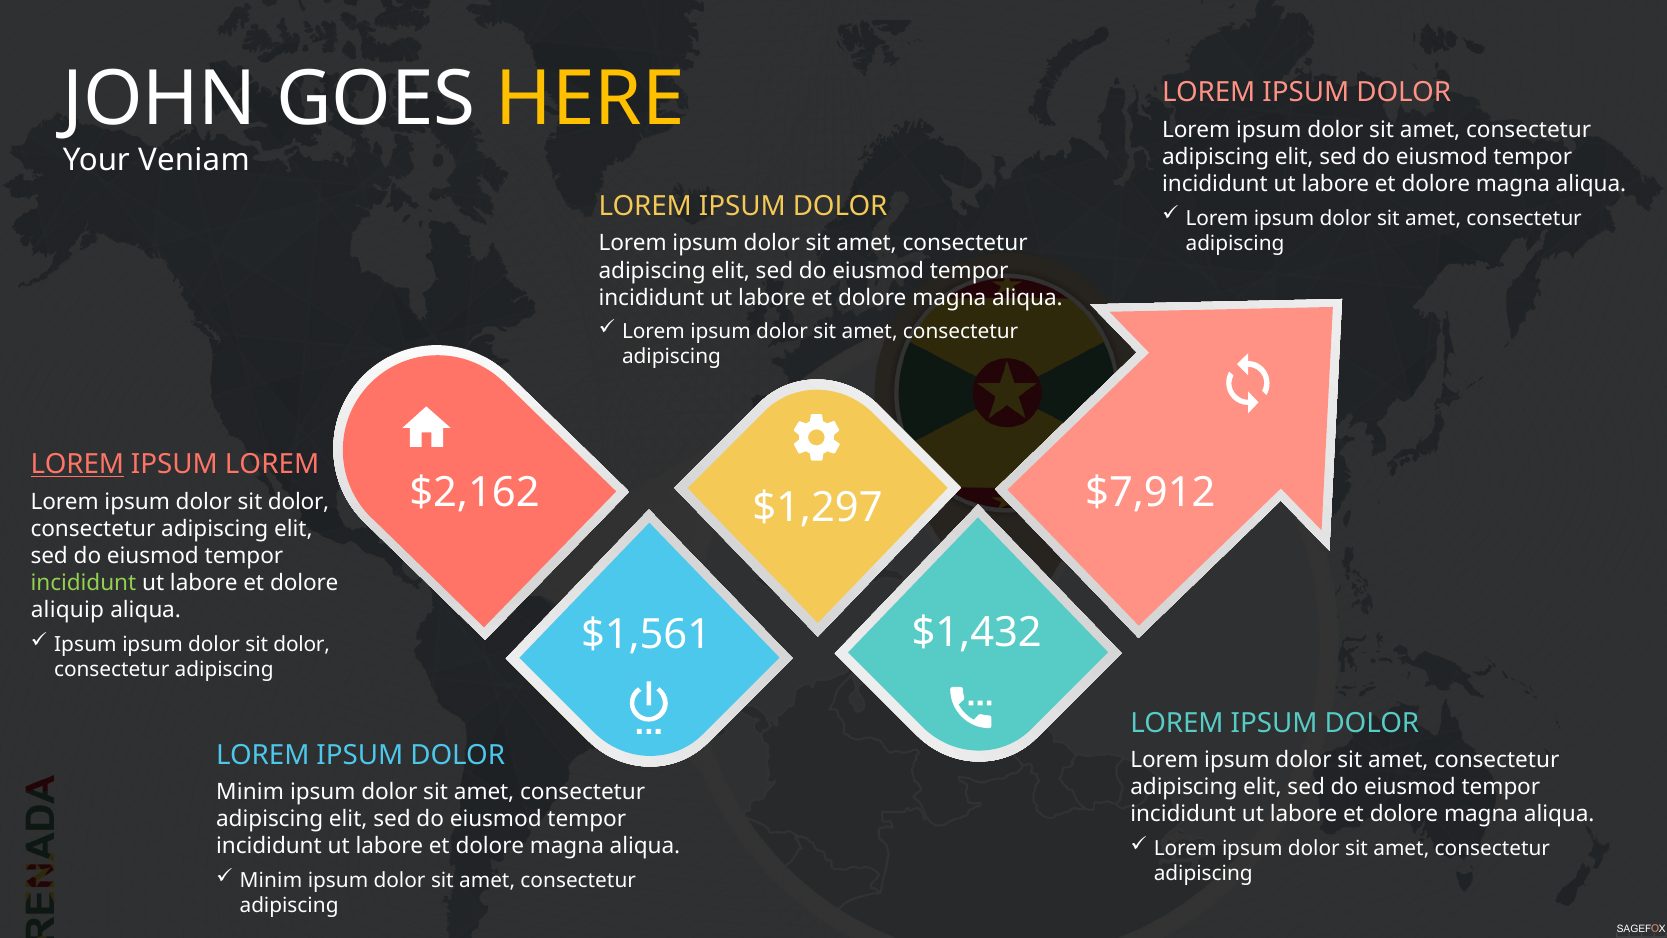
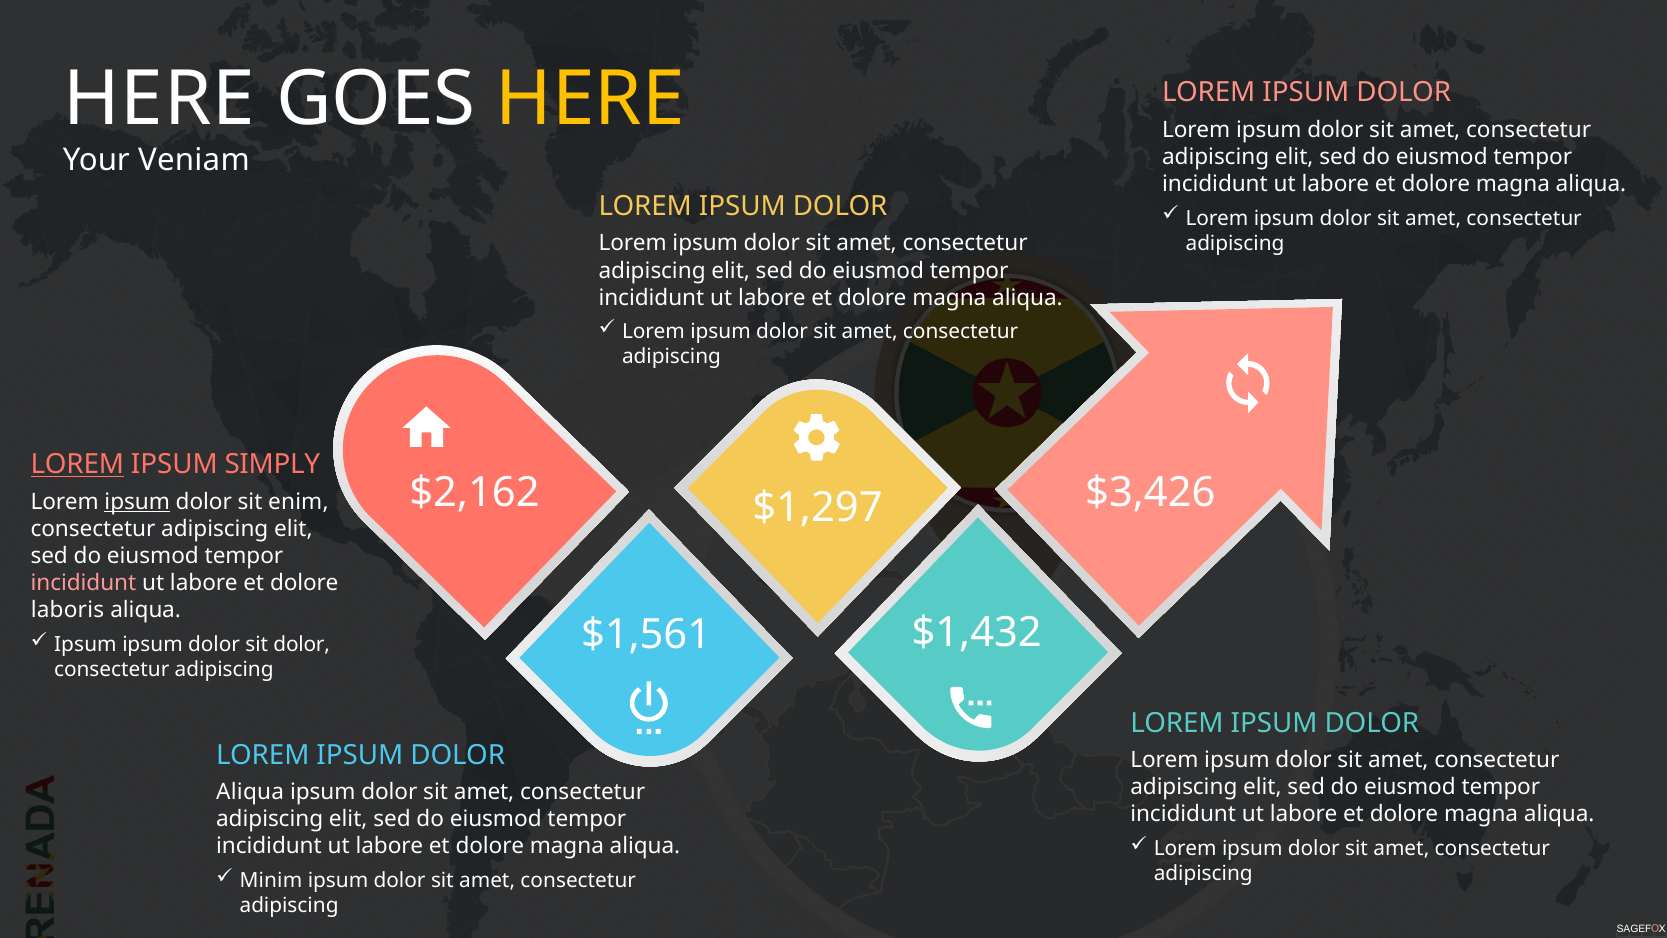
JOHN at (160, 99): JOHN -> HERE
IPSUM LOREM: LOREM -> SIMPLY
$7,912: $7,912 -> $3,426
ipsum at (137, 502) underline: none -> present
dolor at (299, 502): dolor -> enim
incididunt at (83, 583) colour: light green -> pink
aliquip: aliquip -> laboris
Minim at (250, 792): Minim -> Aliqua
